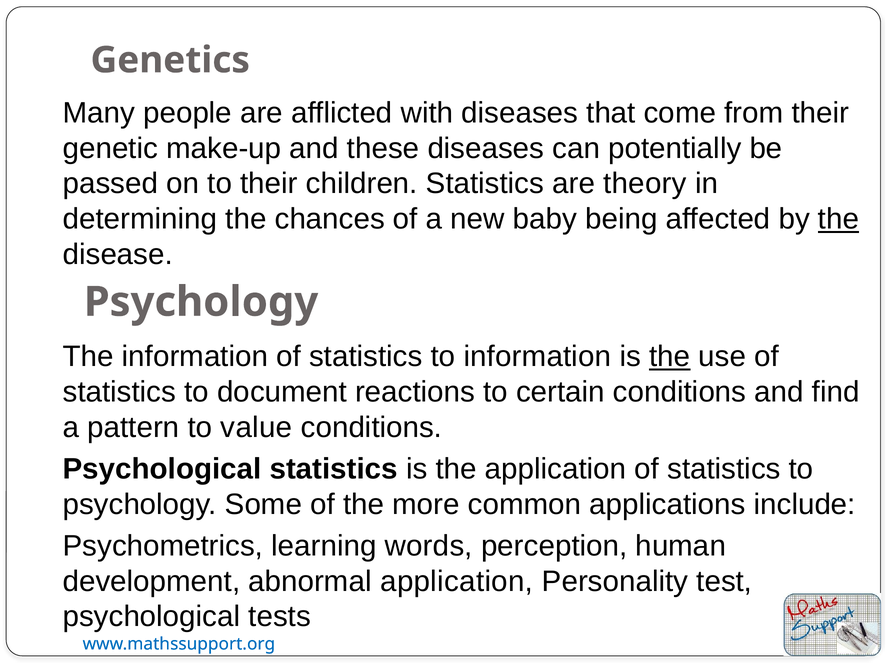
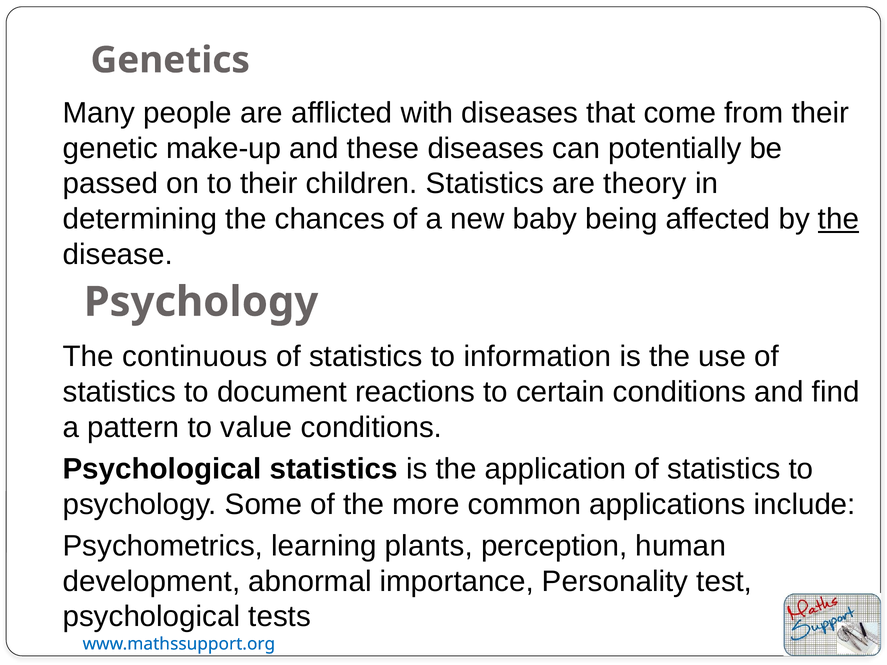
The information: information -> continuous
the at (670, 357) underline: present -> none
words: words -> plants
abnormal application: application -> importance
